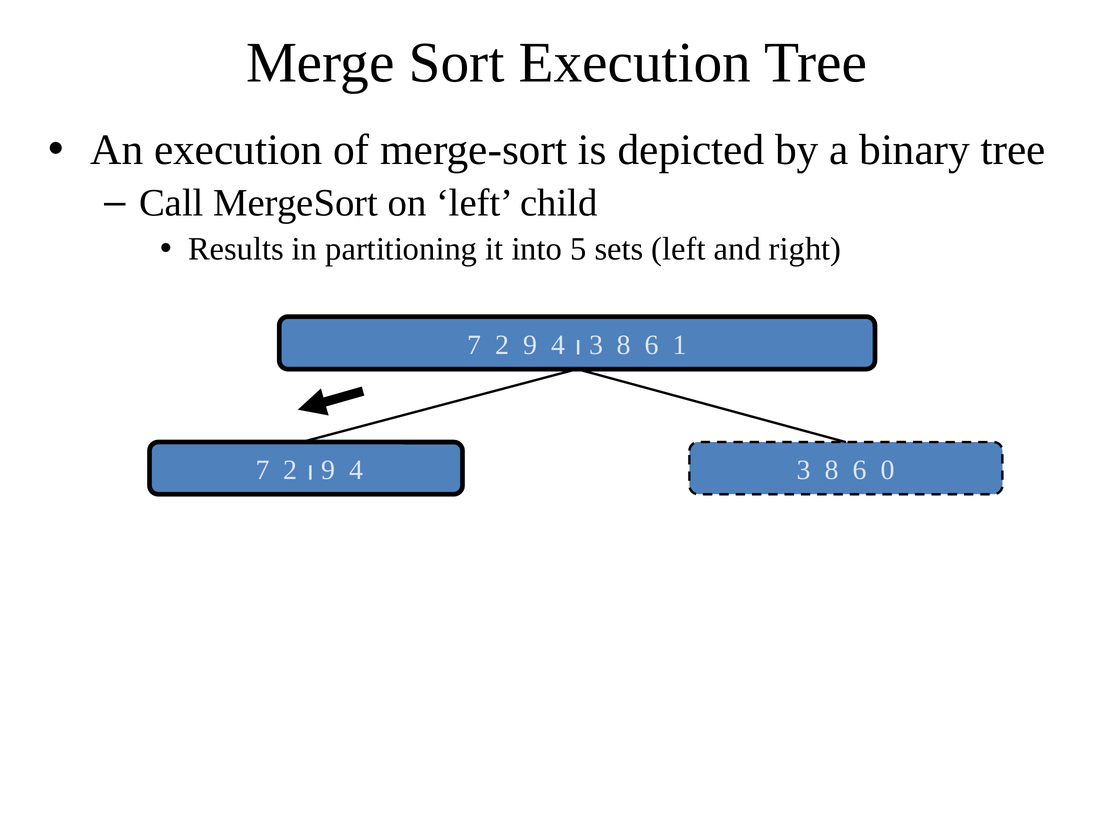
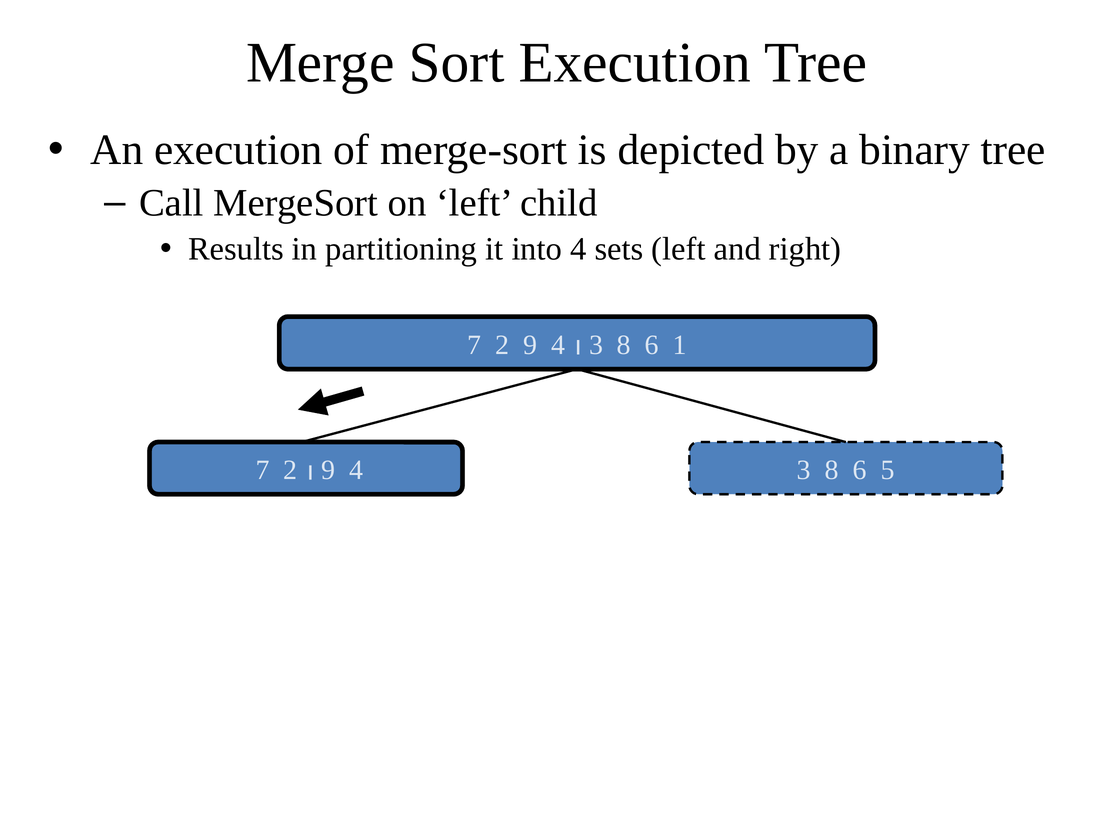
into 5: 5 -> 4
0: 0 -> 5
